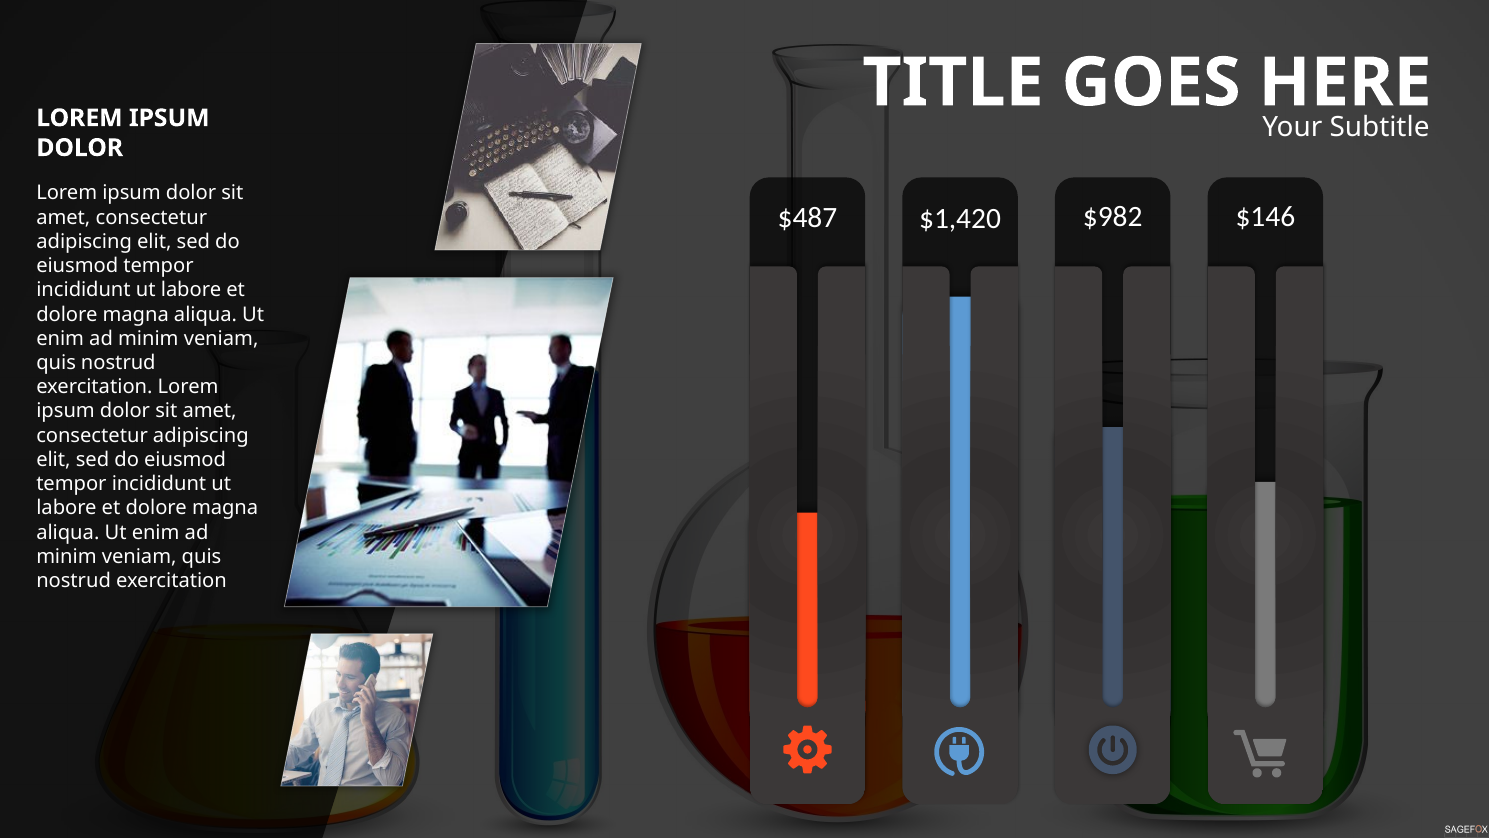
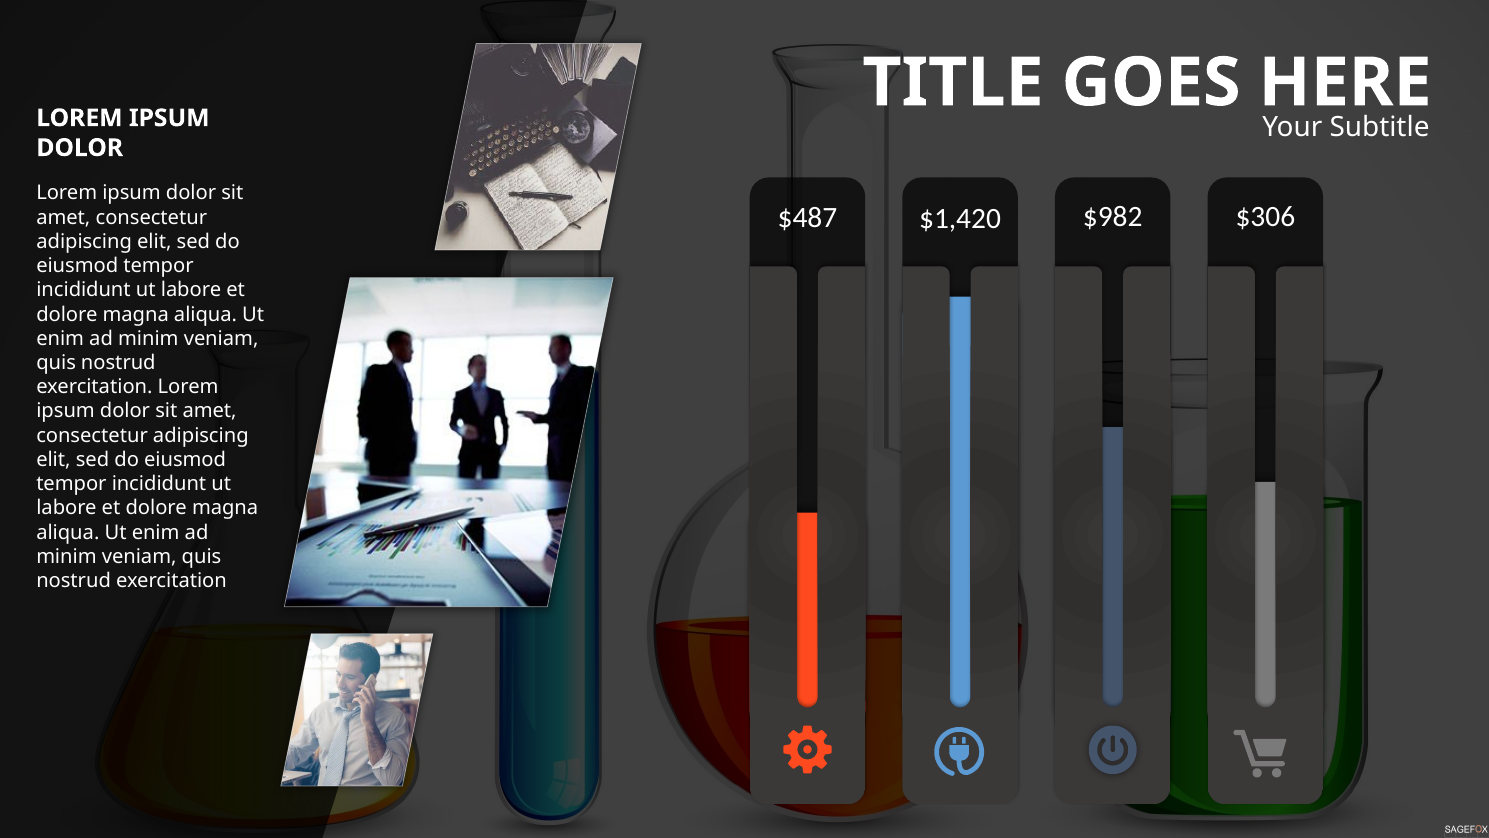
$146: $146 -> $306
